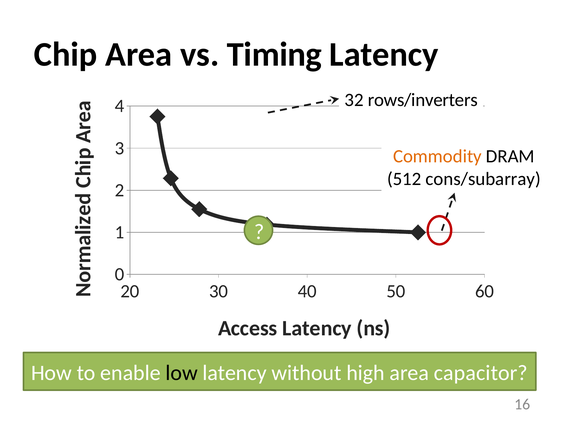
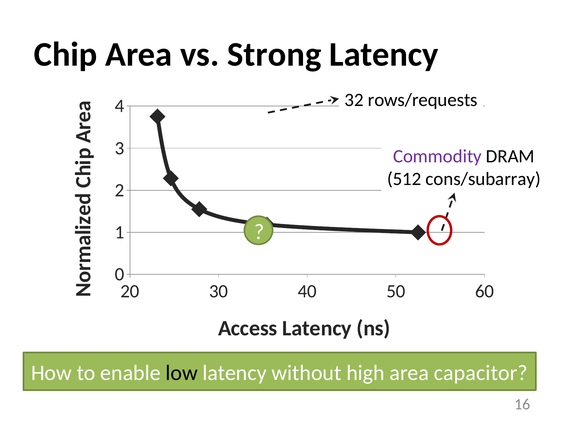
Timing: Timing -> Strong
rows/inverters: rows/inverters -> rows/requests
Commodity colour: orange -> purple
